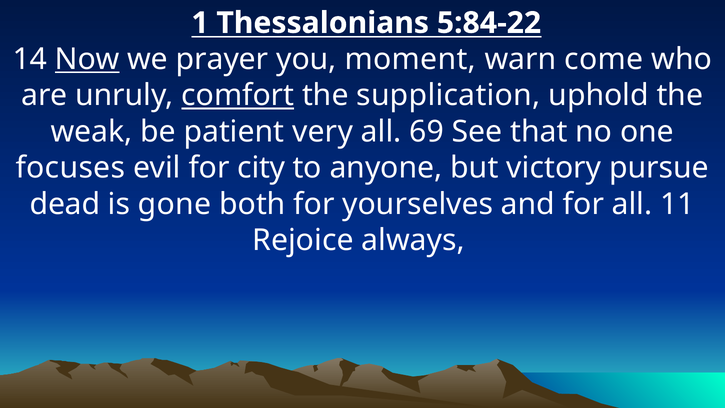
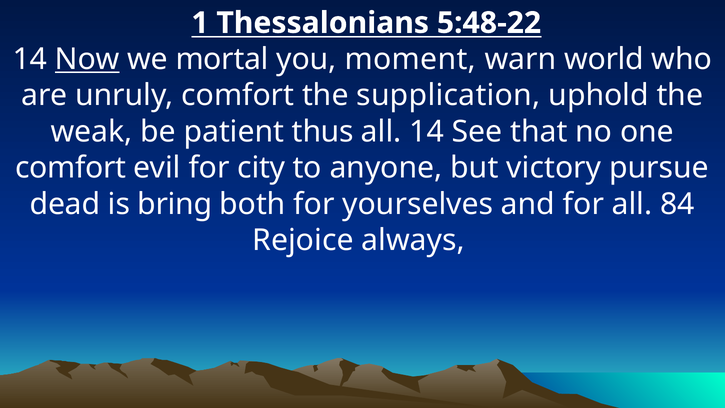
5:84-22: 5:84-22 -> 5:48-22
prayer: prayer -> mortal
come: come -> world
comfort at (238, 95) underline: present -> none
very: very -> thus
all 69: 69 -> 14
focuses at (70, 168): focuses -> comfort
gone: gone -> bring
11: 11 -> 84
